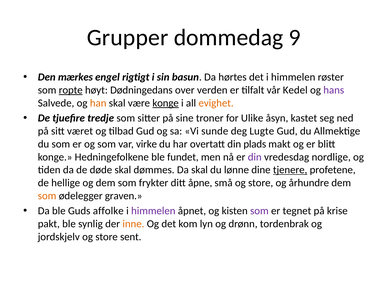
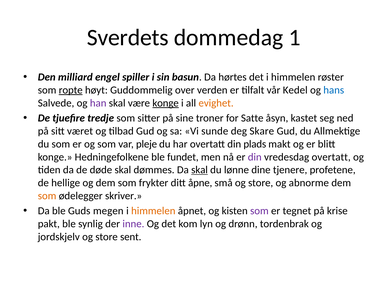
Grupper: Grupper -> Sverdets
9: 9 -> 1
mærkes: mærkes -> milliard
rigtigt: rigtigt -> spiller
Dødningedans: Dødningedans -> Guddommelig
hans colour: purple -> blue
han colour: orange -> purple
Ulike: Ulike -> Satte
Lugte: Lugte -> Skare
virke: virke -> pleje
vredesdag nordlige: nordlige -> overtatt
skal at (200, 170) underline: none -> present
tjenere underline: present -> none
århundre: århundre -> abnorme
graven: graven -> skriver
affolke: affolke -> megen
himmelen at (153, 211) colour: purple -> orange
inne colour: orange -> purple
